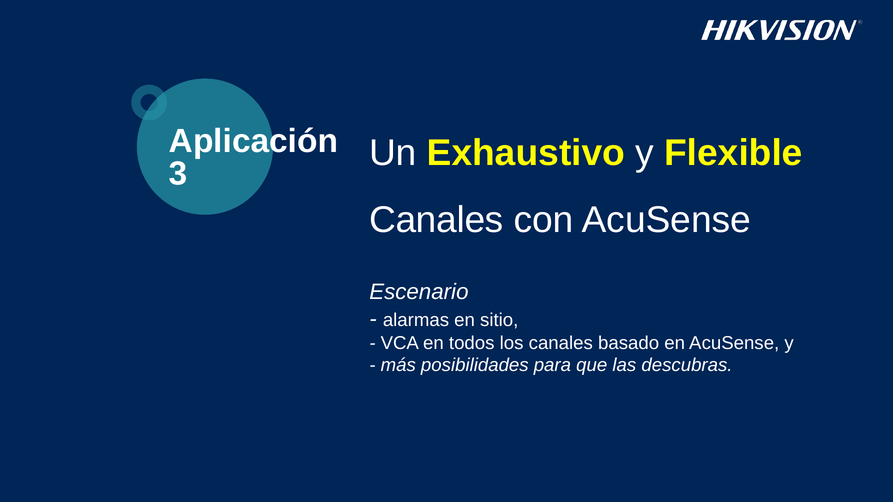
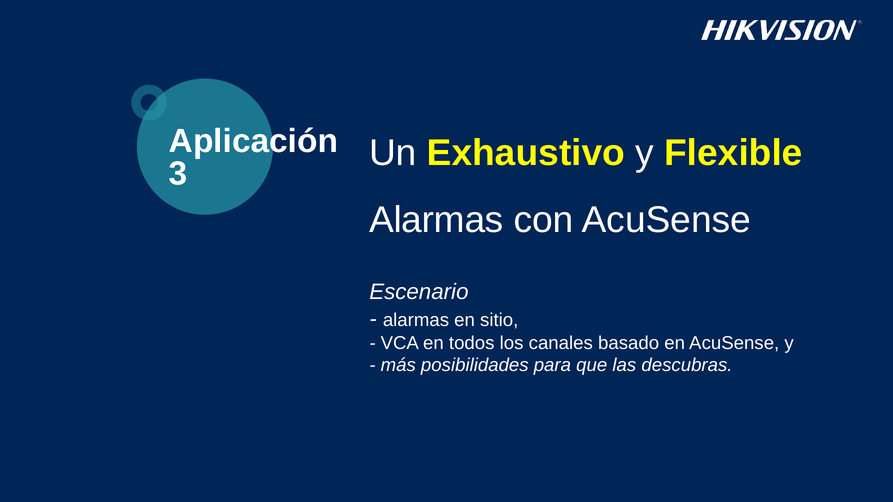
Canales at (436, 220): Canales -> Alarmas
